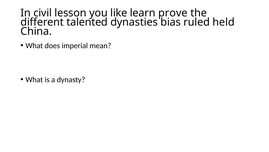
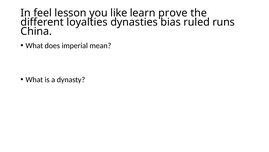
civil: civil -> feel
talented: talented -> loyalties
held: held -> runs
